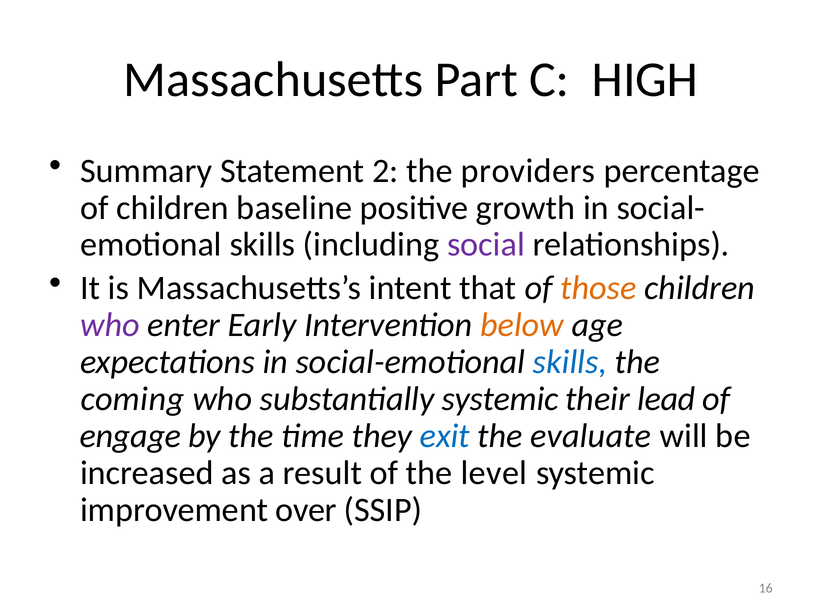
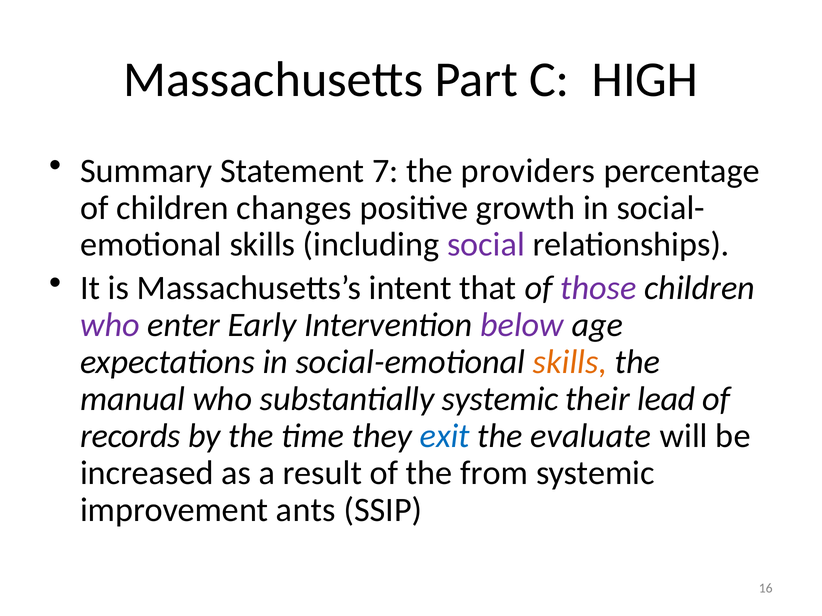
2: 2 -> 7
baseline: baseline -> changes
those colour: orange -> purple
below colour: orange -> purple
skills at (570, 362) colour: blue -> orange
coming: coming -> manual
engage: engage -> records
level: level -> from
over: over -> ants
